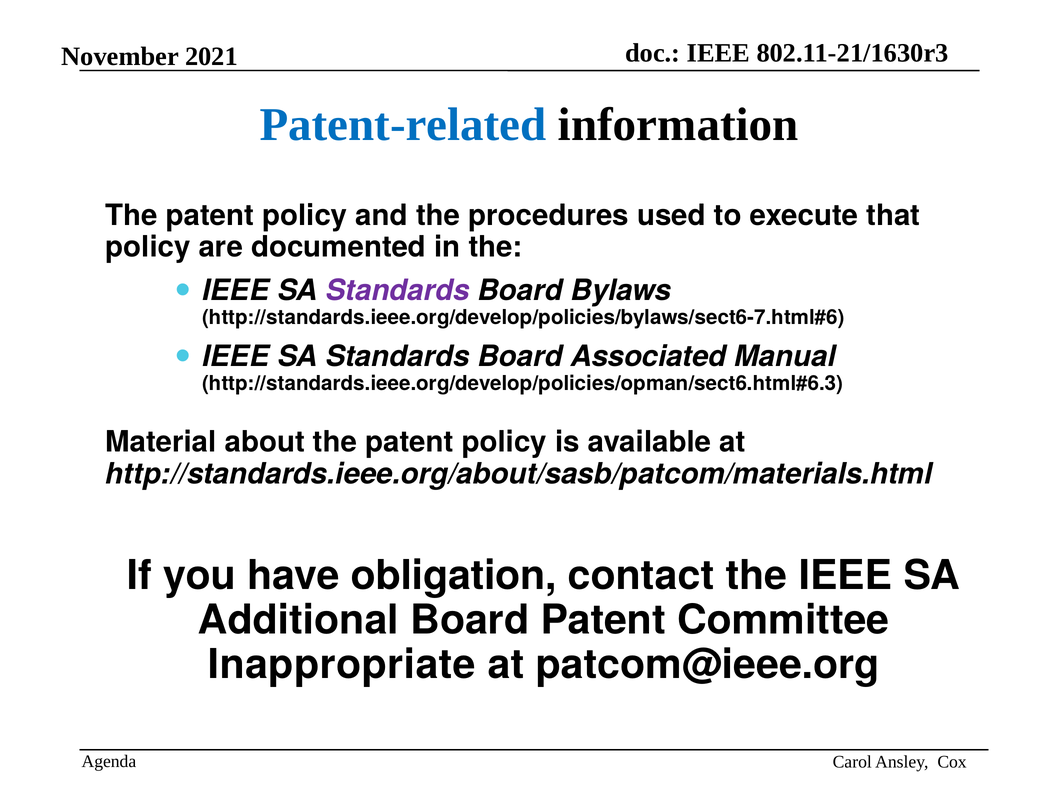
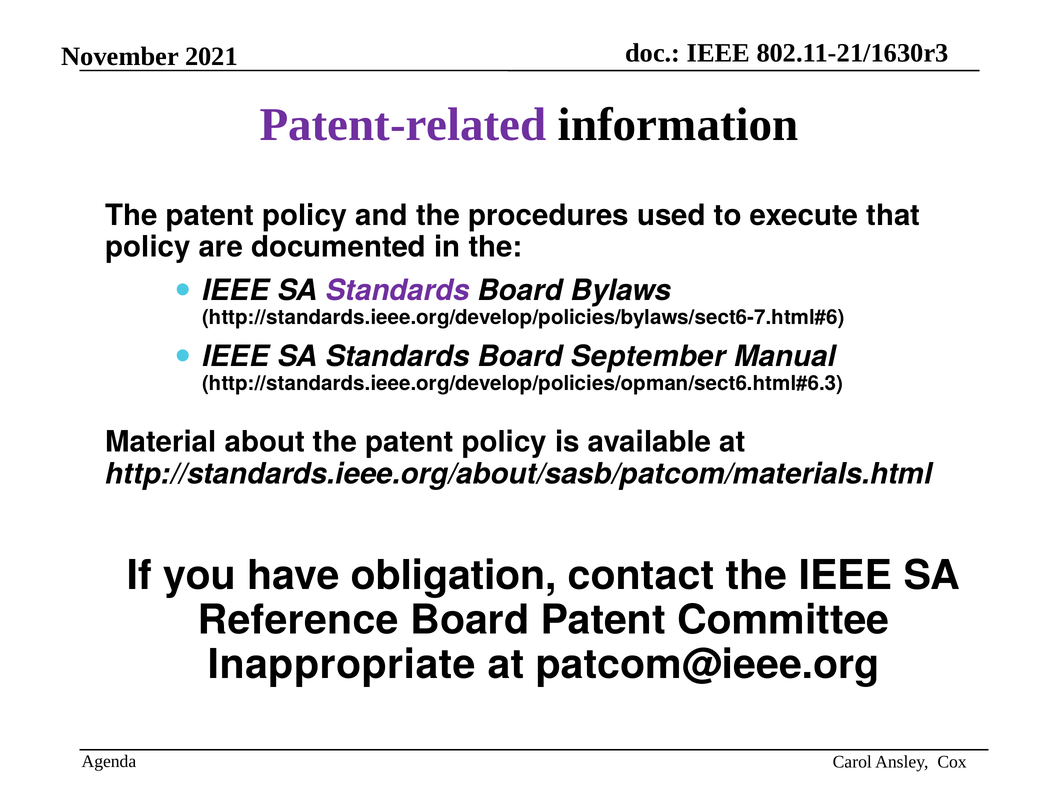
Patent-related colour: blue -> purple
Associated: Associated -> September
Additional: Additional -> Reference
